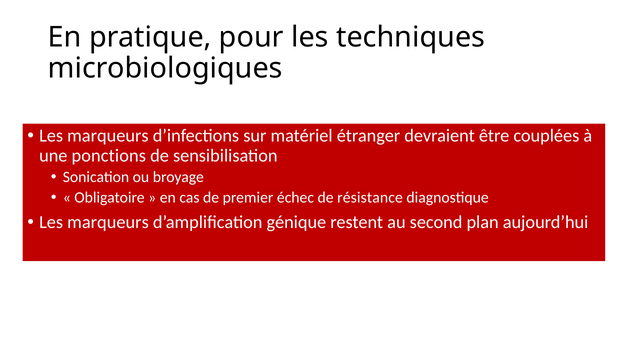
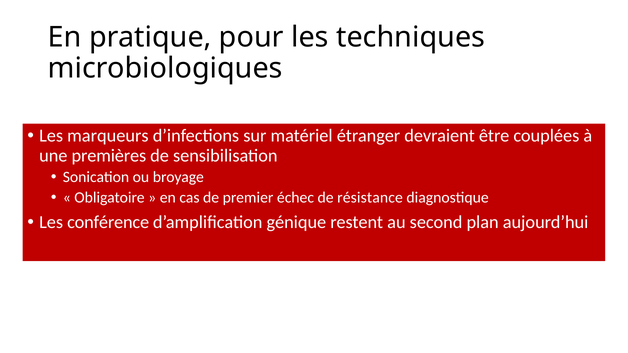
ponctions: ponctions -> premières
marqueurs at (108, 223): marqueurs -> conférence
